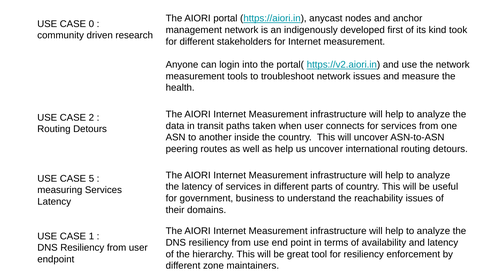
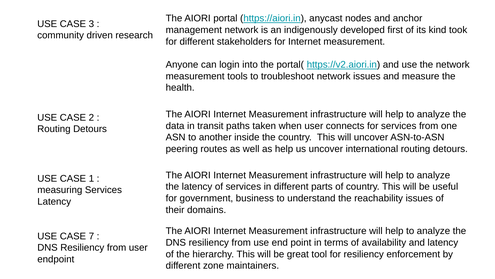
0: 0 -> 3
5: 5 -> 1
1: 1 -> 7
